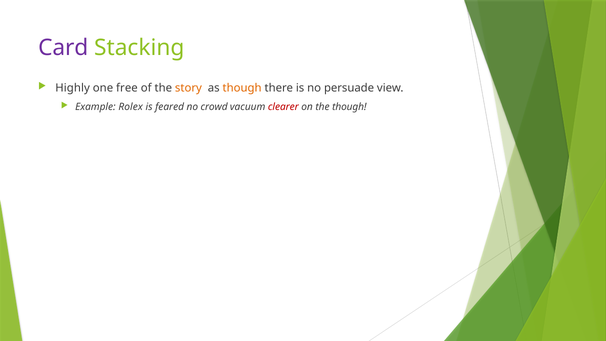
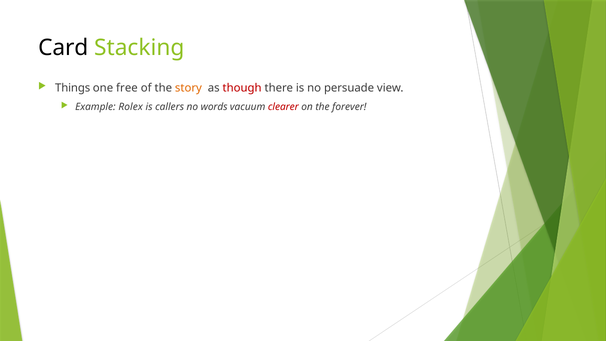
Card colour: purple -> black
Highly: Highly -> Things
though at (242, 88) colour: orange -> red
feared: feared -> callers
crowd: crowd -> words
the though: though -> forever
